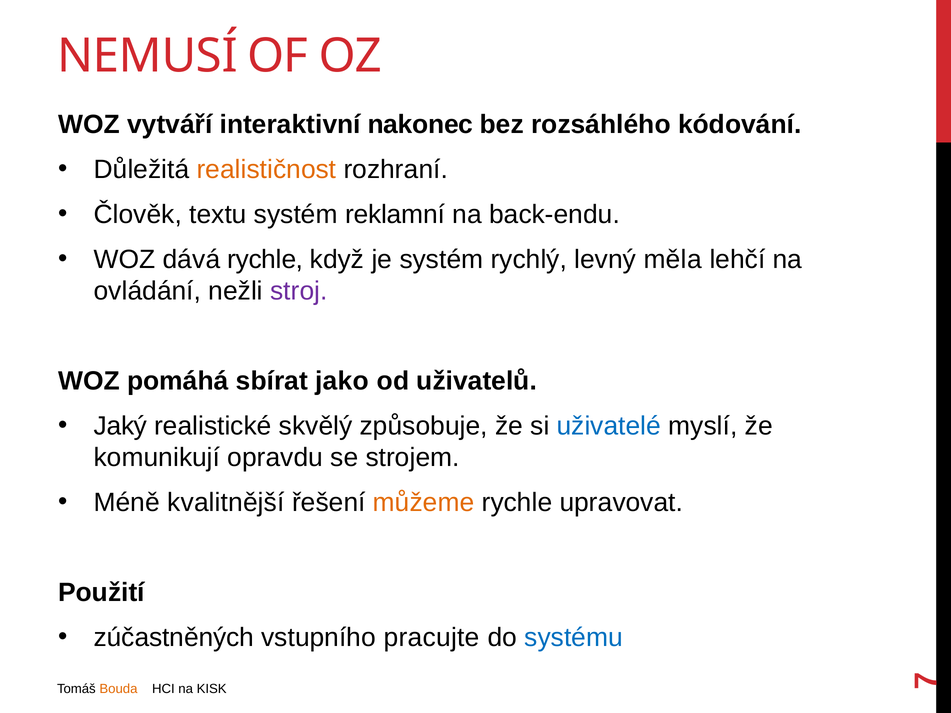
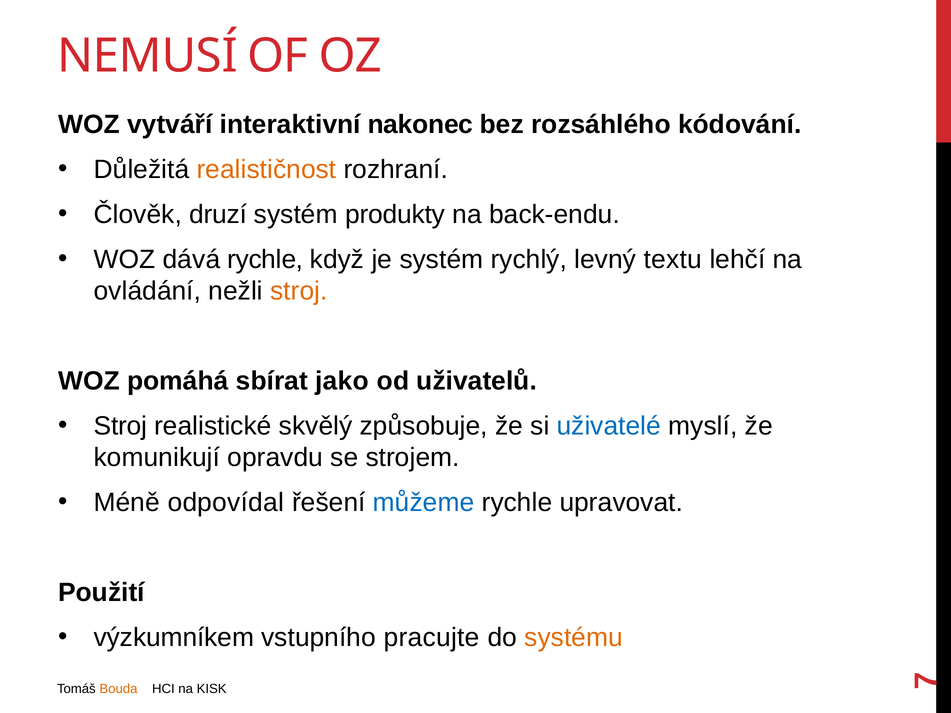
textu: textu -> druzí
reklamní: reklamní -> produkty
měla: měla -> textu
stroj at (299, 291) colour: purple -> orange
Jaký at (120, 426): Jaký -> Stroj
kvalitnější: kvalitnější -> odpovídal
můžeme colour: orange -> blue
zúčastněných: zúčastněných -> výzkumníkem
systému colour: blue -> orange
